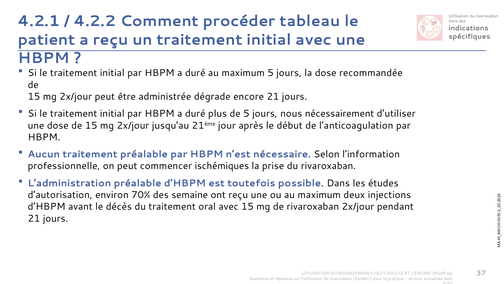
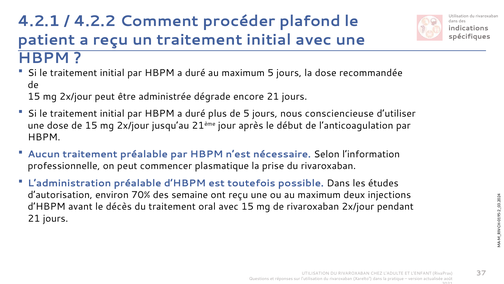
tableau: tableau -> plafond
nécessairement: nécessairement -> consciencieuse
ischémiques: ischémiques -> plasmatique
